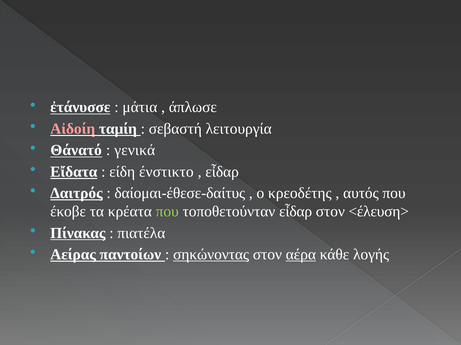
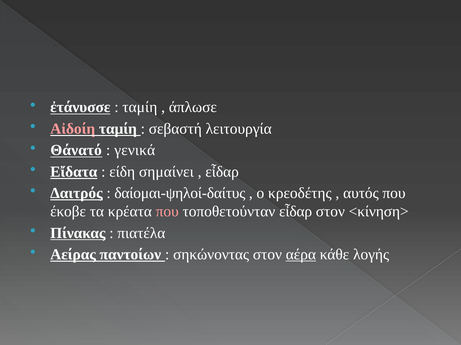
μάτια at (140, 107): μάτια -> ταμίη
ένστικτο: ένστικτο -> σημαίνει
δαίομαι-έθεσε-δαίτυς: δαίομαι-έθεσε-δαίτυς -> δαίομαι-ψηλοί-δαίτυς
που at (167, 212) colour: light green -> pink
<έλευση>: <έλευση> -> <κίνηση>
σηκώνοντας underline: present -> none
